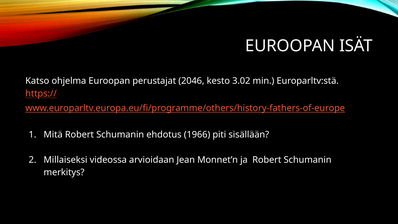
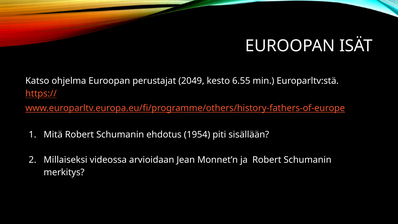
2046: 2046 -> 2049
3.02: 3.02 -> 6.55
1966: 1966 -> 1954
